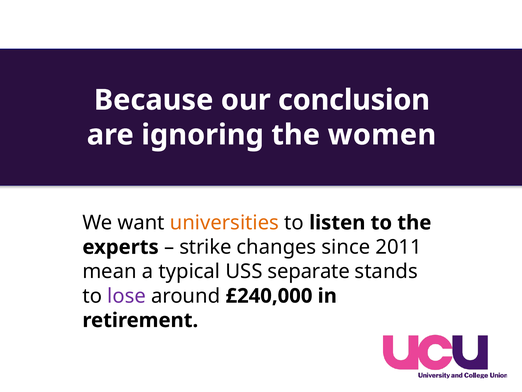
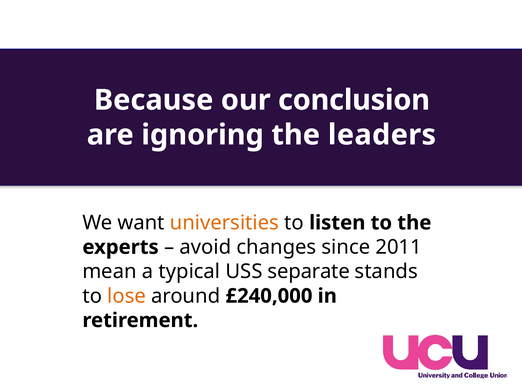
women: women -> leaders
strike: strike -> avoid
lose colour: purple -> orange
